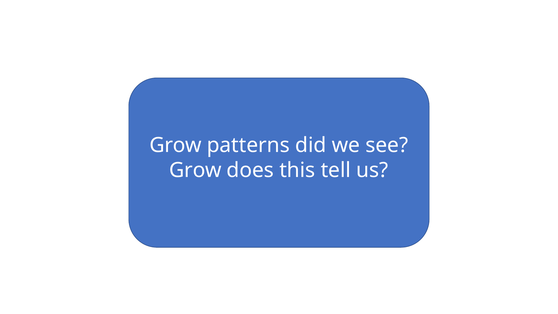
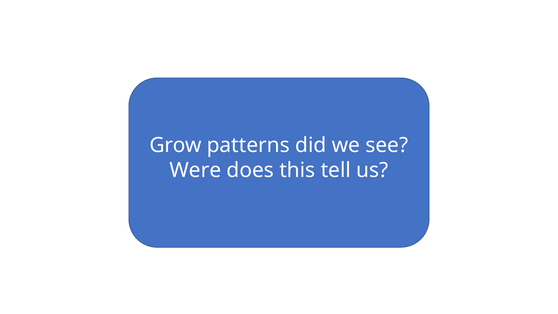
Grow at (195, 170): Grow -> Were
